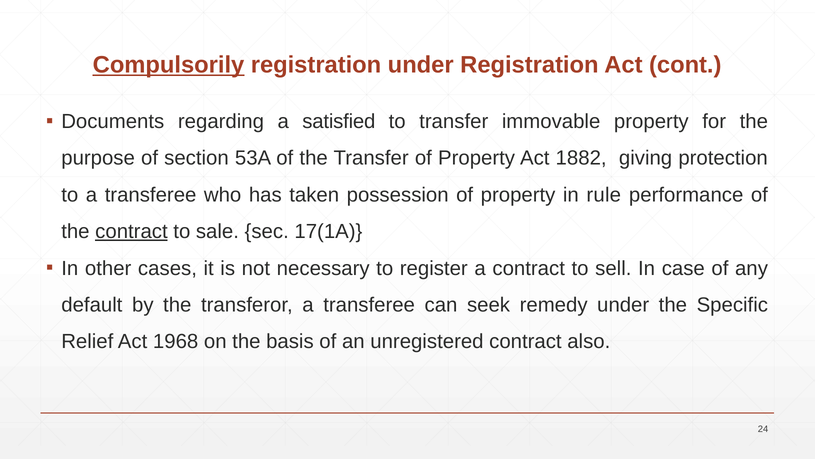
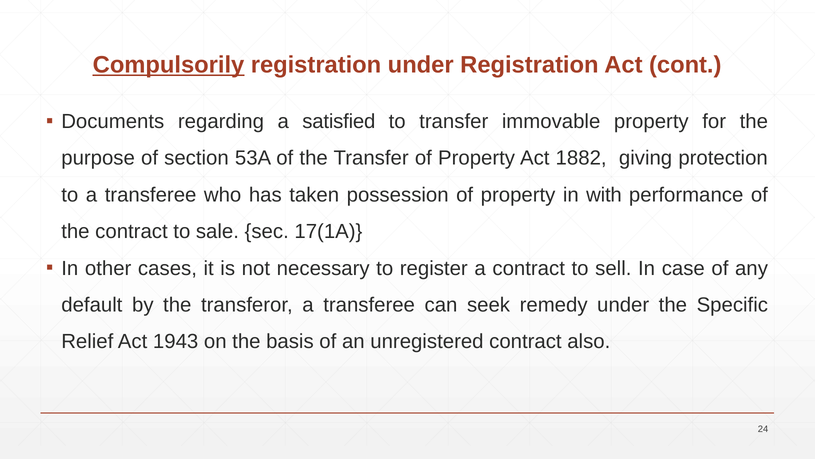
rule: rule -> with
contract at (131, 231) underline: present -> none
1968: 1968 -> 1943
